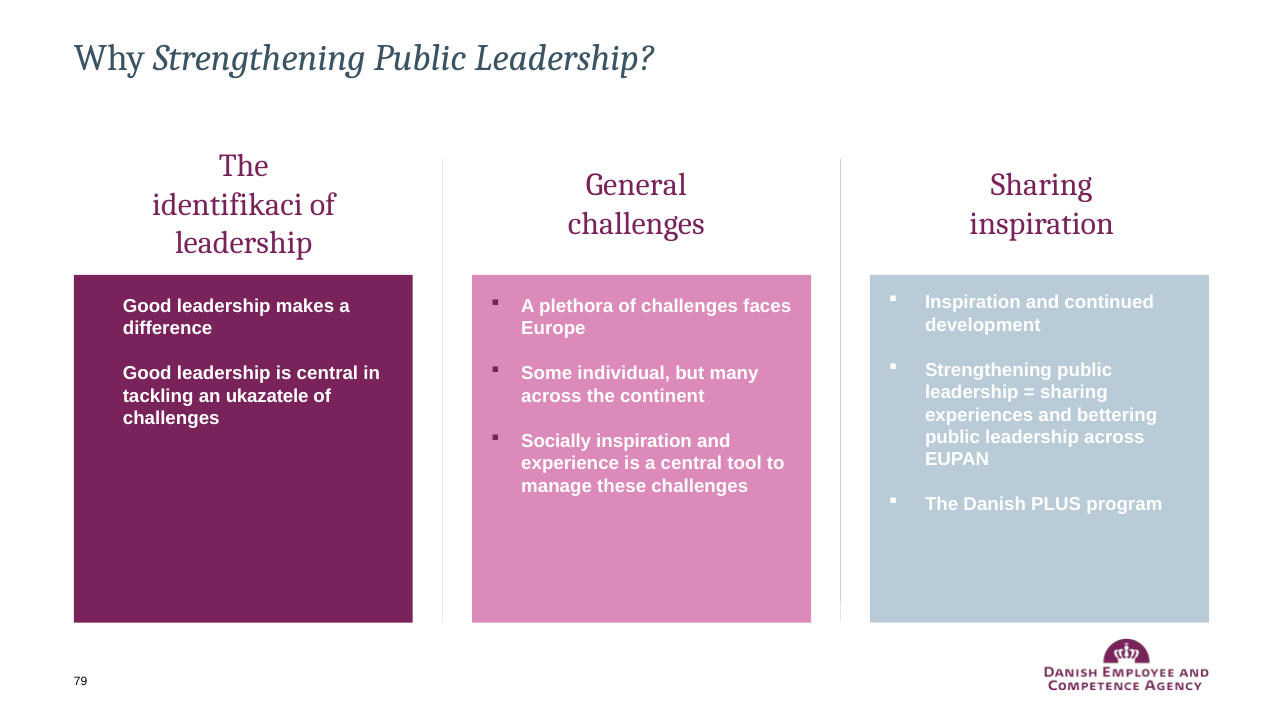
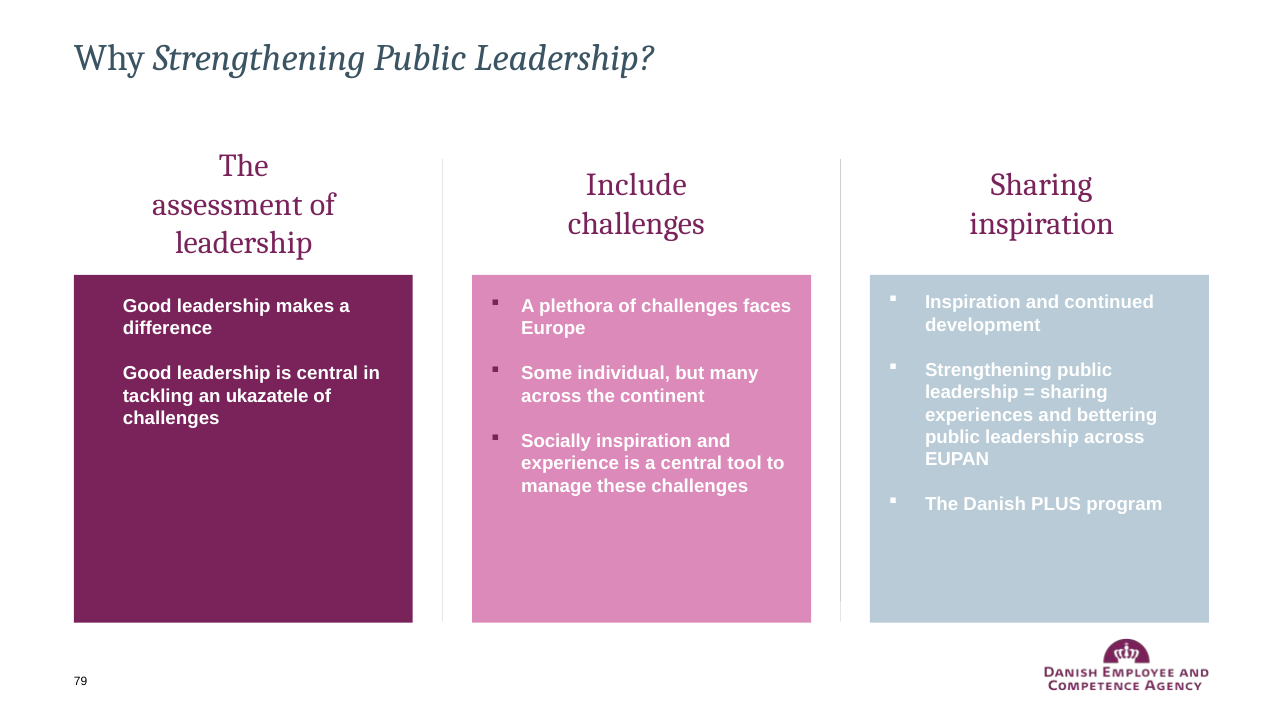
General: General -> Include
identifikaci: identifikaci -> assessment
